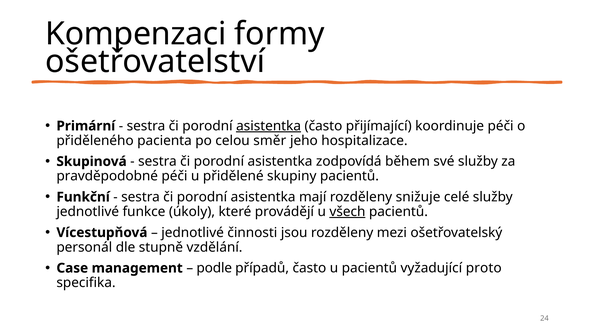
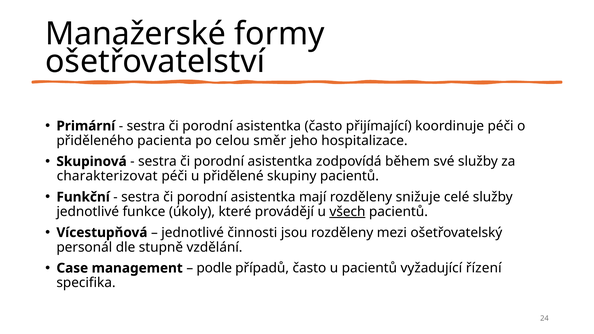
Kompenzaci: Kompenzaci -> Manažerské
asistentka at (269, 126) underline: present -> none
pravděpodobné: pravděpodobné -> charakterizovat
proto: proto -> řízení
